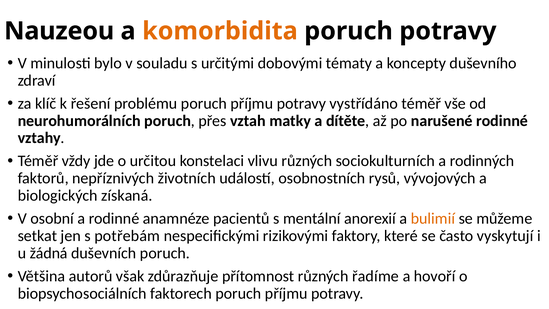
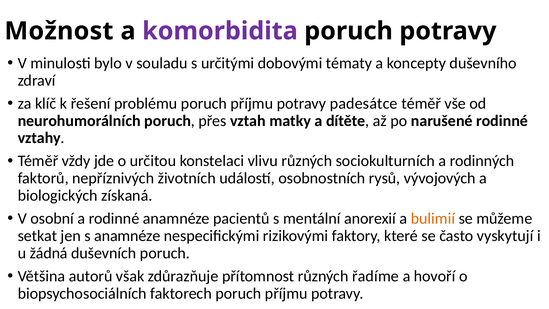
Nauzeou: Nauzeou -> Možnost
komorbidita colour: orange -> purple
vystřídáno: vystřídáno -> padesátce
s potřebám: potřebám -> anamnéze
